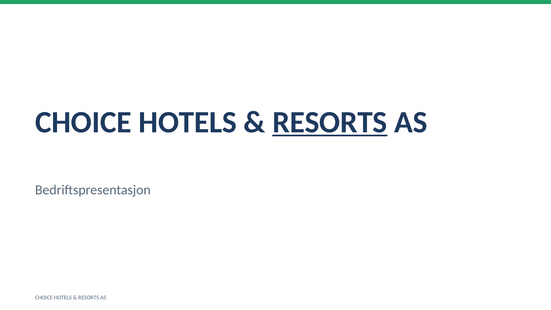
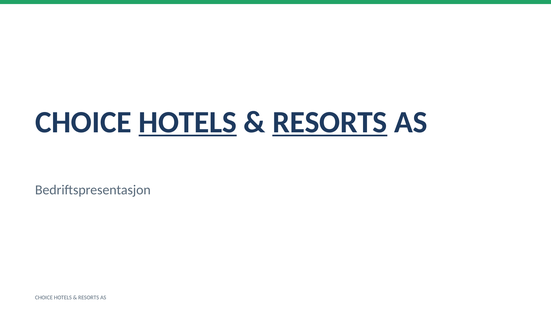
HOTELS at (188, 122) underline: none -> present
